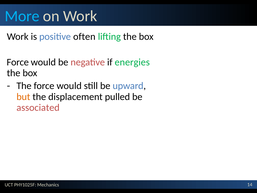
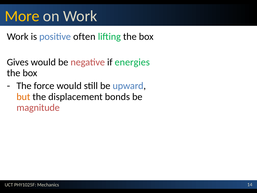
More colour: light blue -> yellow
Force at (18, 62): Force -> Gives
pulled: pulled -> bonds
associated: associated -> magnitude
